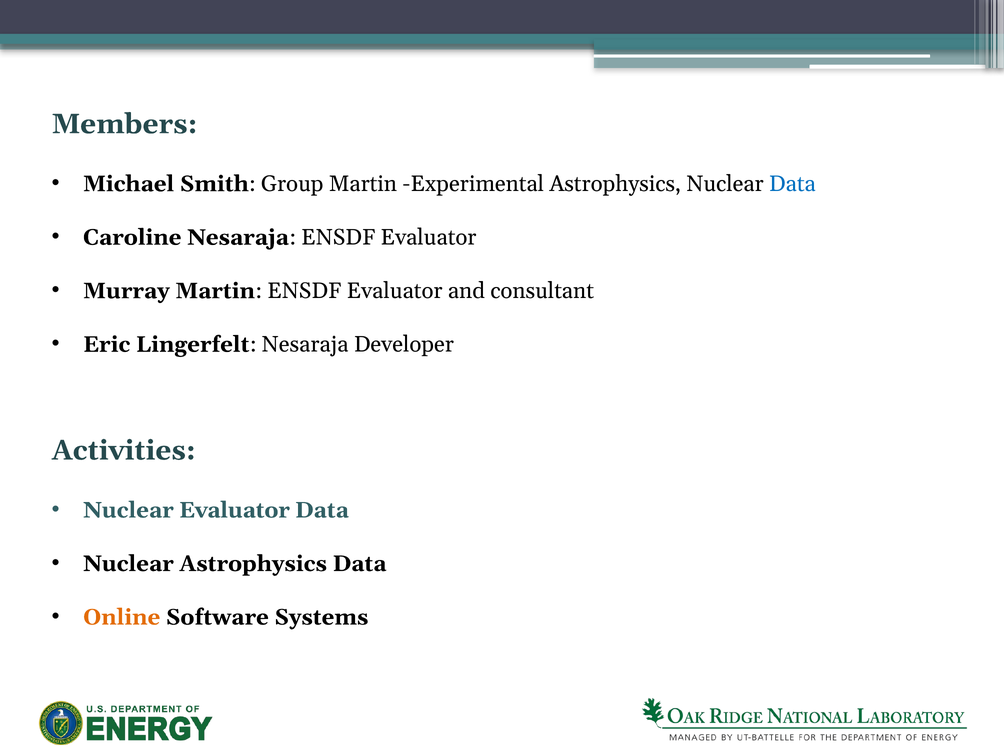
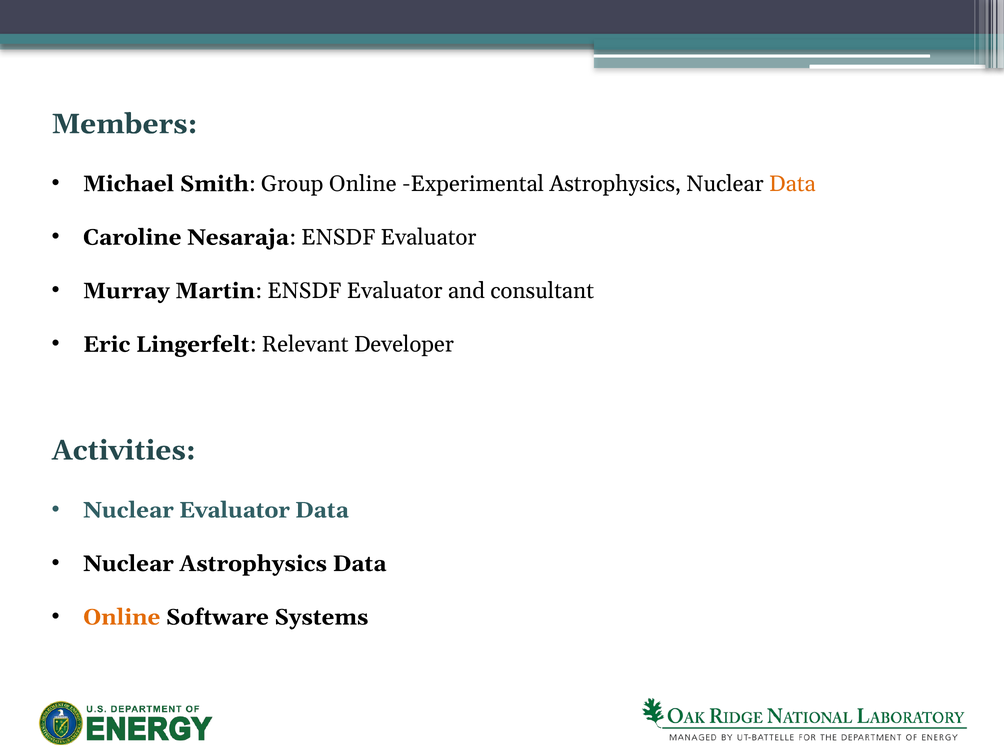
Group Martin: Martin -> Online
Data at (792, 184) colour: blue -> orange
Lingerfelt Nesaraja: Nesaraja -> Relevant
